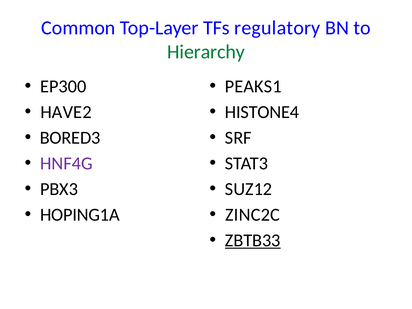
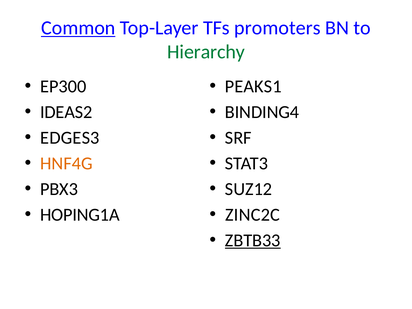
Common underline: none -> present
regulatory: regulatory -> promoters
HISTONE4: HISTONE4 -> BINDING4
HAVE2: HAVE2 -> IDEAS2
BORED3: BORED3 -> EDGES3
HNF4G colour: purple -> orange
